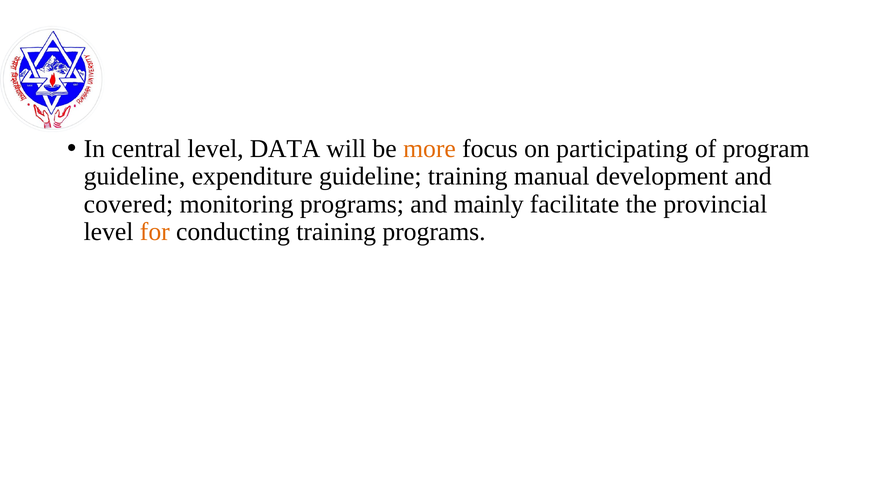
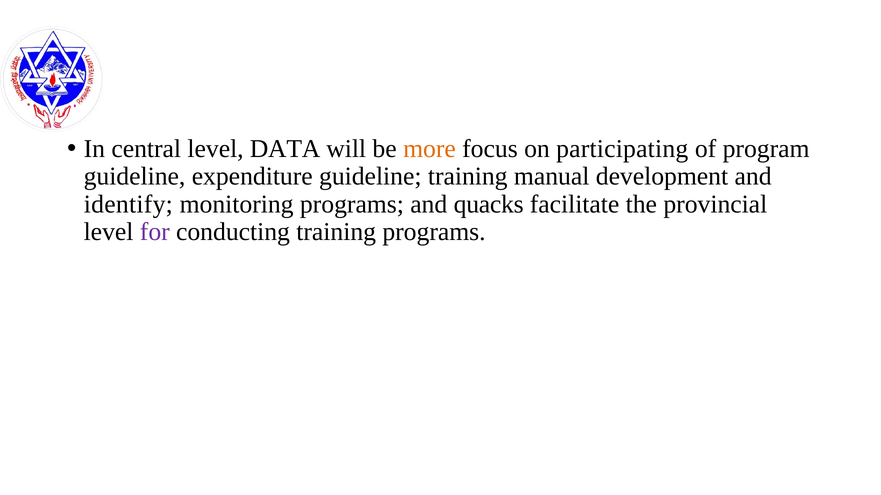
covered: covered -> identify
mainly: mainly -> quacks
for colour: orange -> purple
